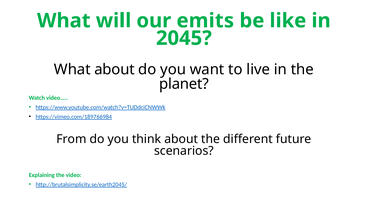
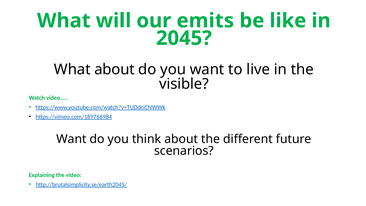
planet: planet -> visible
From at (71, 139): From -> Want
